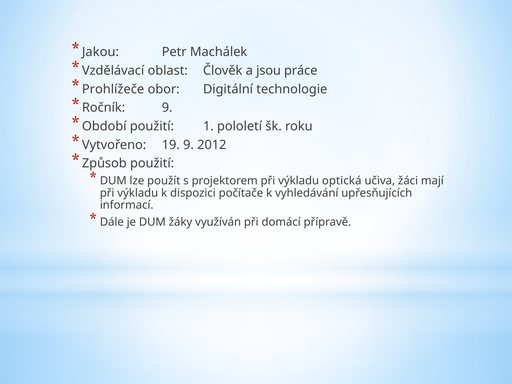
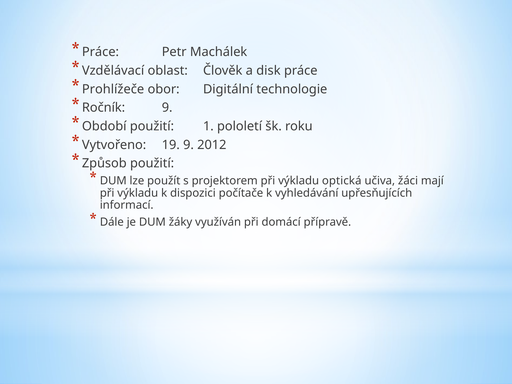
Jakou at (100, 52): Jakou -> Práce
jsou: jsou -> disk
